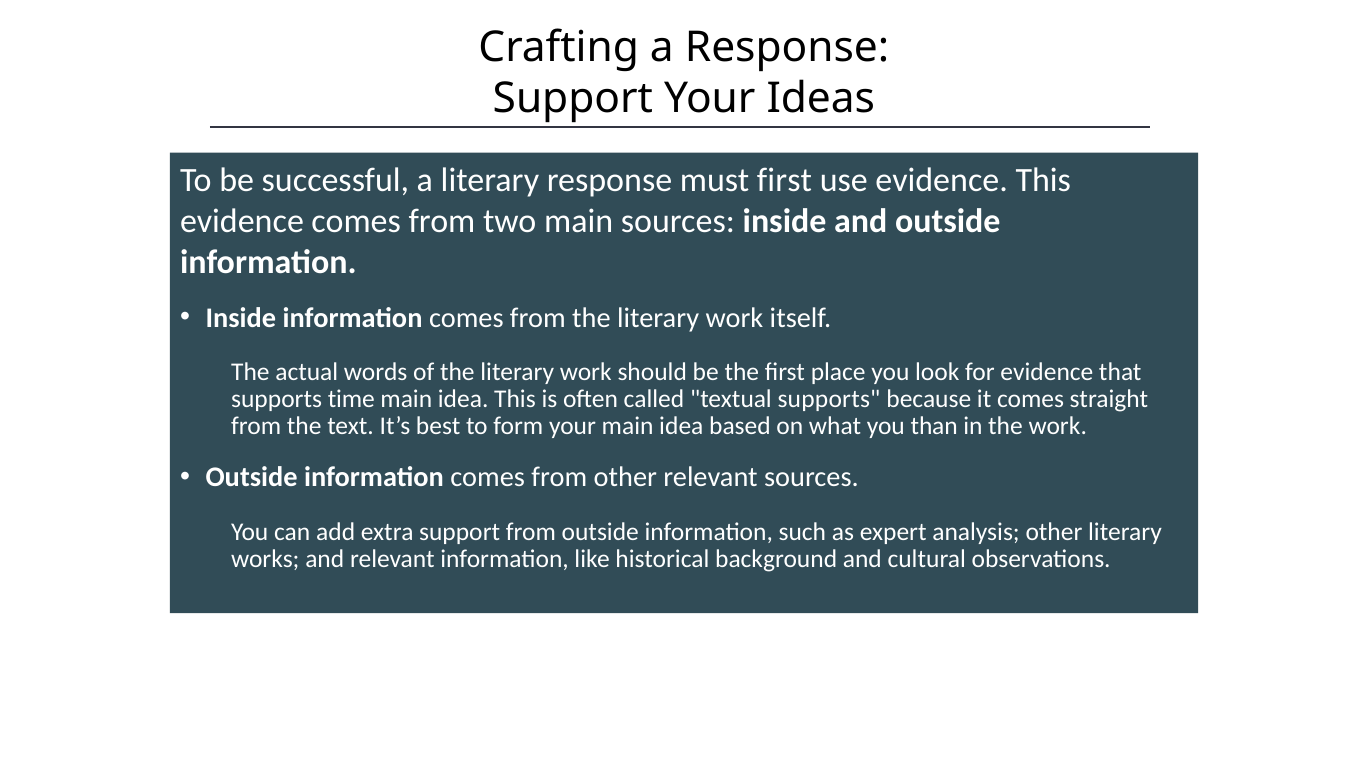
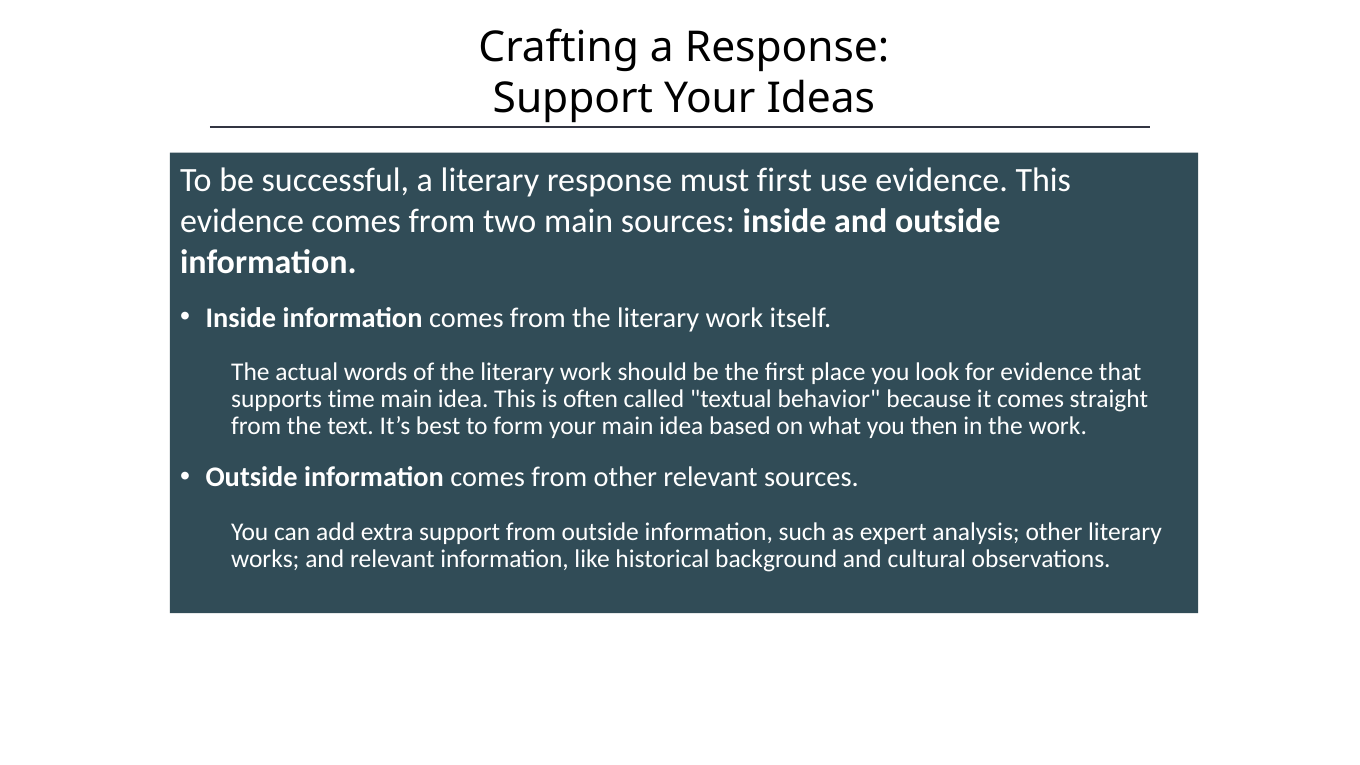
textual supports: supports -> behavior
than: than -> then
